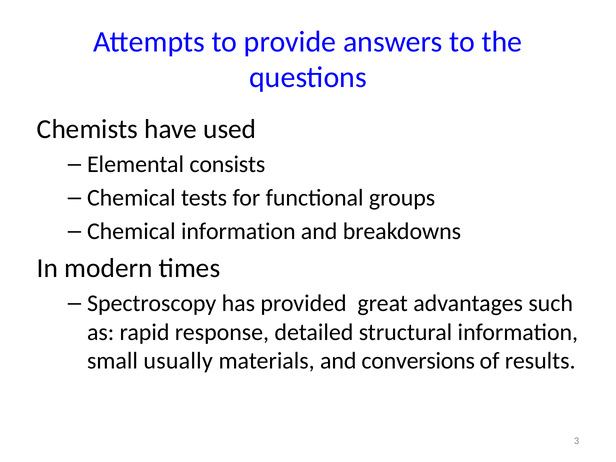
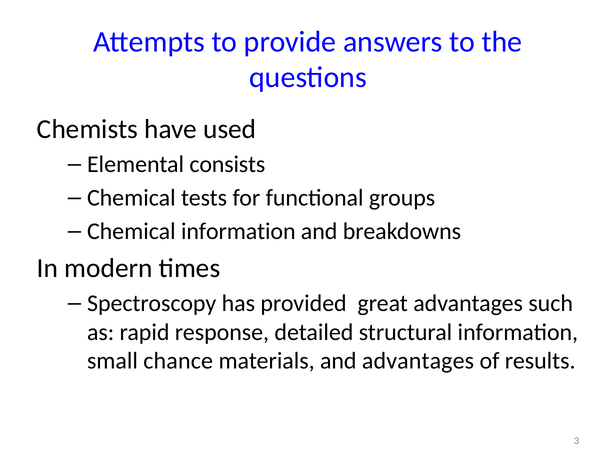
usually: usually -> chance
and conversions: conversions -> advantages
